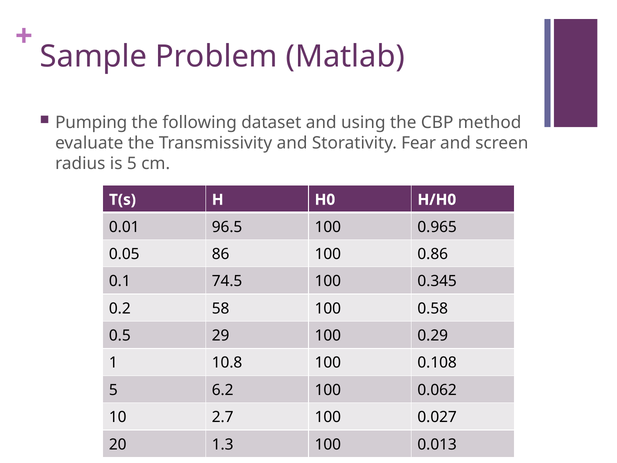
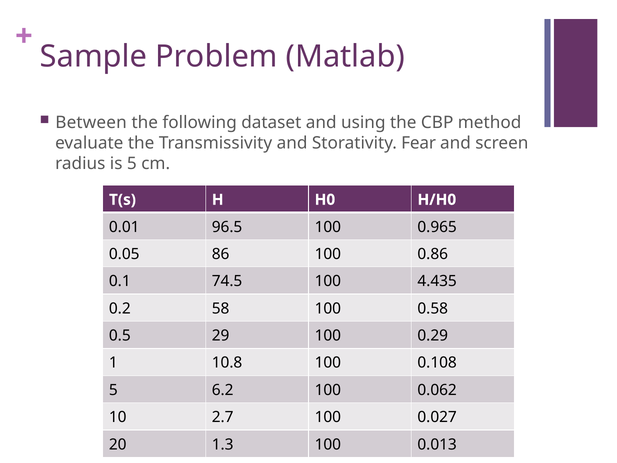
Pumping: Pumping -> Between
0.345: 0.345 -> 4.435
